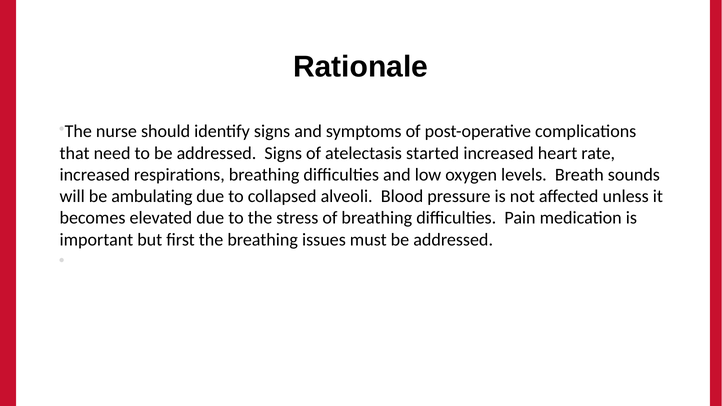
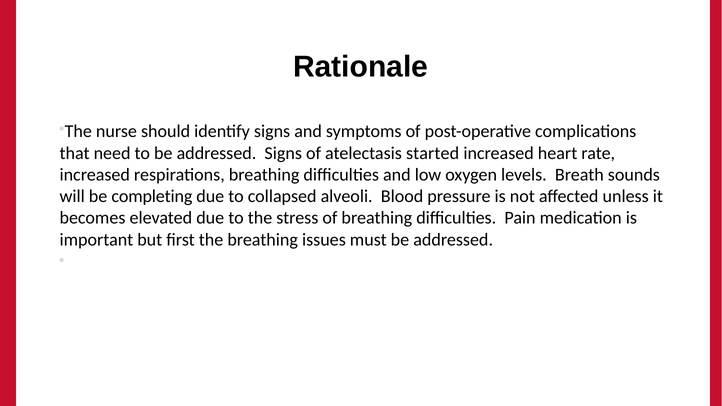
ambulating: ambulating -> completing
